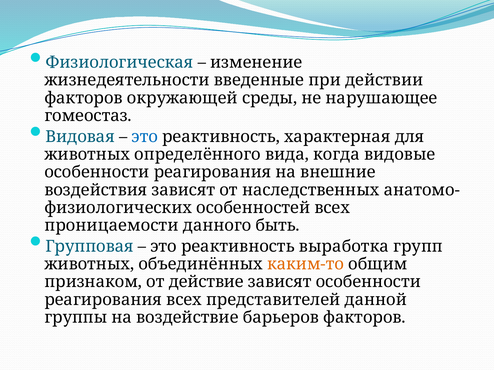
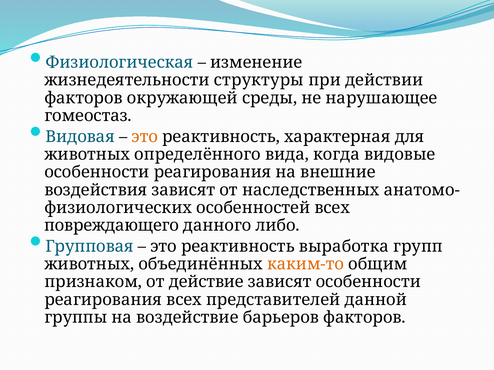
введенные: введенные -> структуры
это at (145, 137) colour: blue -> orange
проницаемости: проницаемости -> повреждающего
быть: быть -> либо
